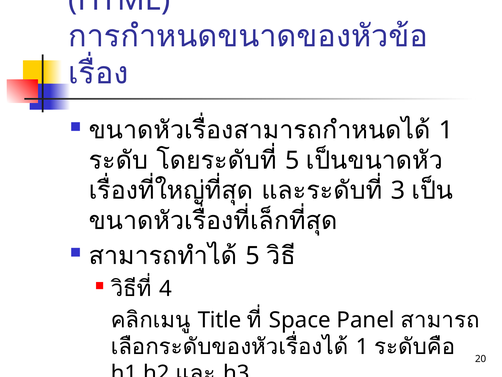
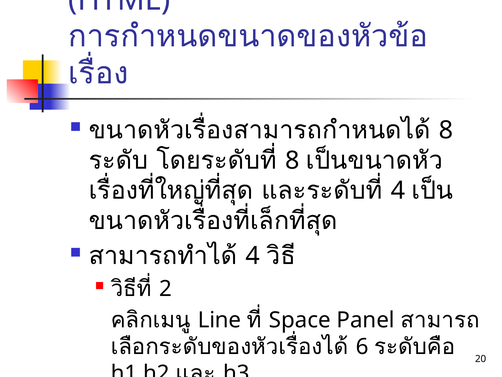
1 at (446, 130): 1 -> 8
5 at (292, 160): 5 -> 8
3 at (398, 190): 3 -> 4
5 at (253, 256): 5 -> 4
4: 4 -> 2
Title: Title -> Line
1 at (362, 346): 1 -> 6
